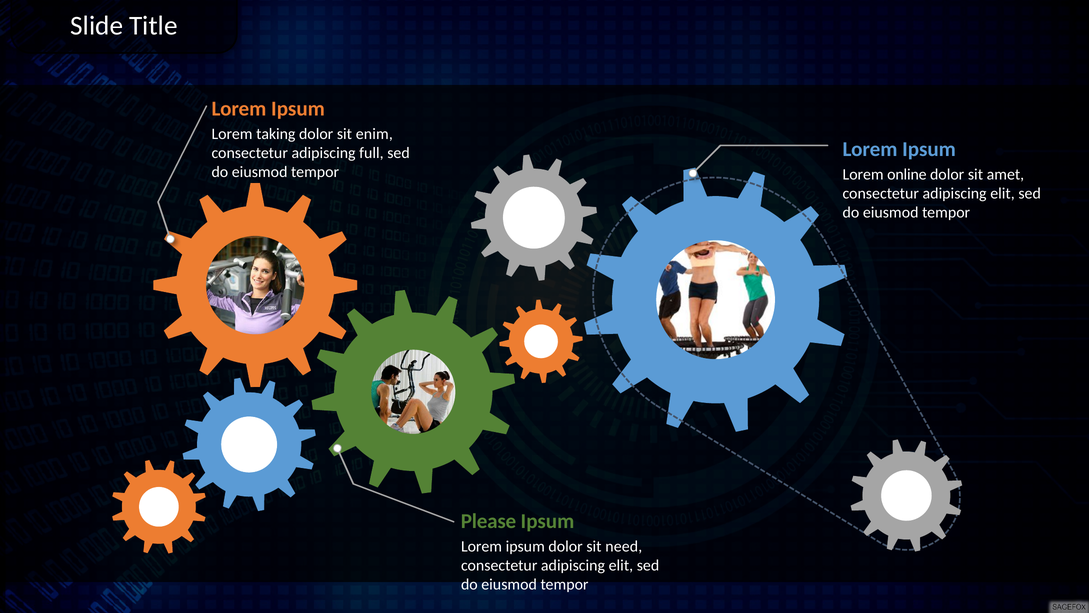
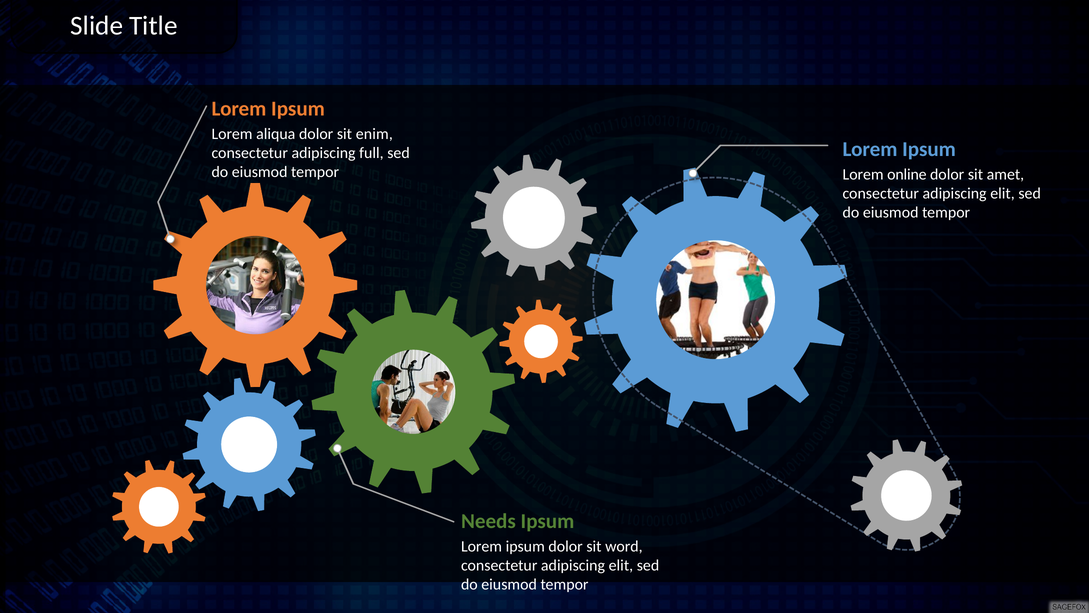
taking: taking -> aliqua
Please: Please -> Needs
need: need -> word
